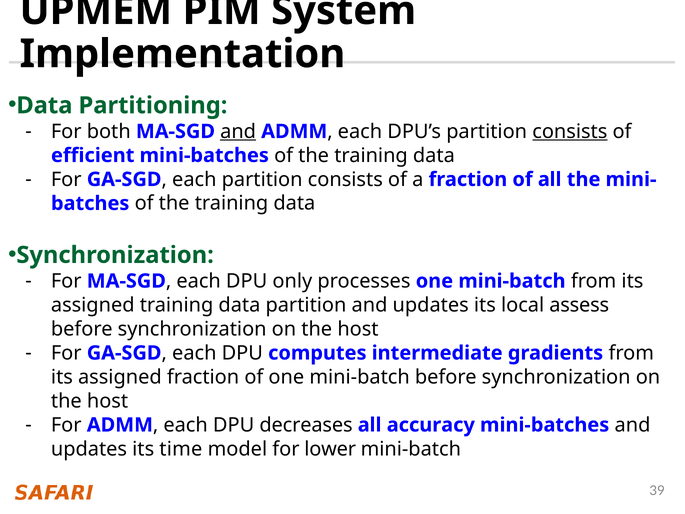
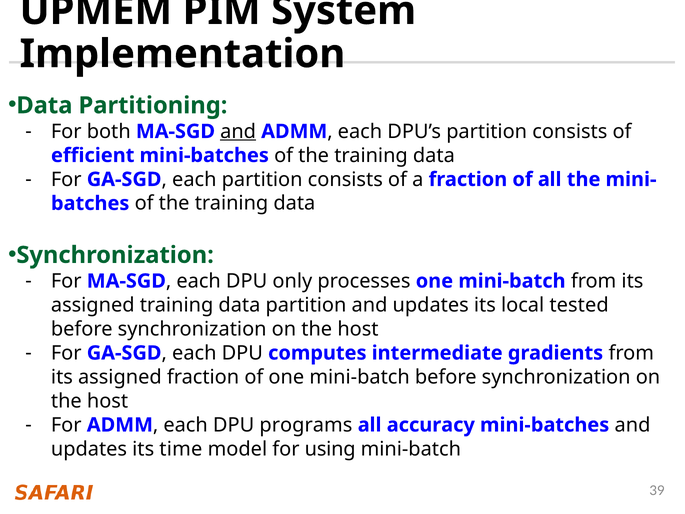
consists at (570, 131) underline: present -> none
assess: assess -> tested
decreases: decreases -> programs
lower: lower -> using
